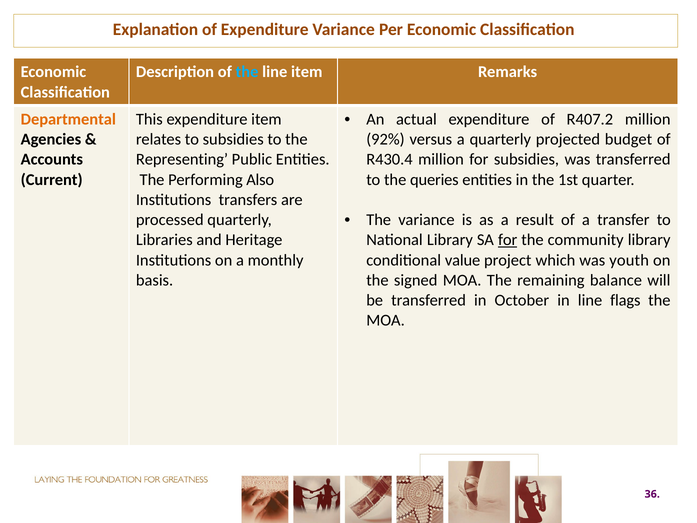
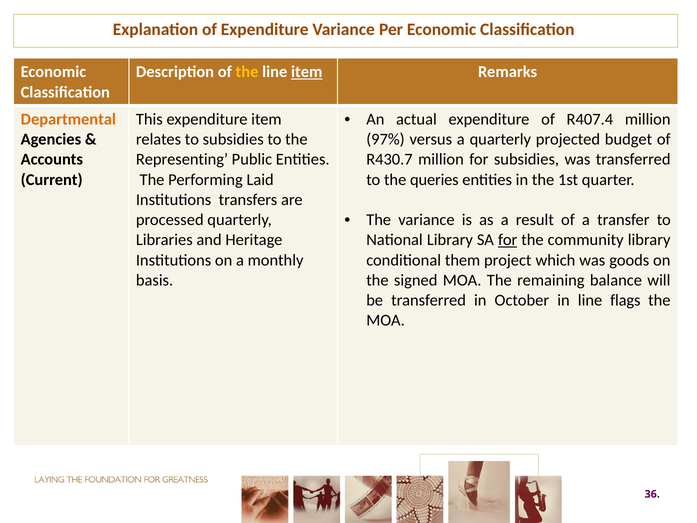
the at (247, 72) colour: light blue -> yellow
item at (307, 72) underline: none -> present
R407.2: R407.2 -> R407.4
92%: 92% -> 97%
R430.4: R430.4 -> R430.7
Also: Also -> Laid
value: value -> them
youth: youth -> goods
